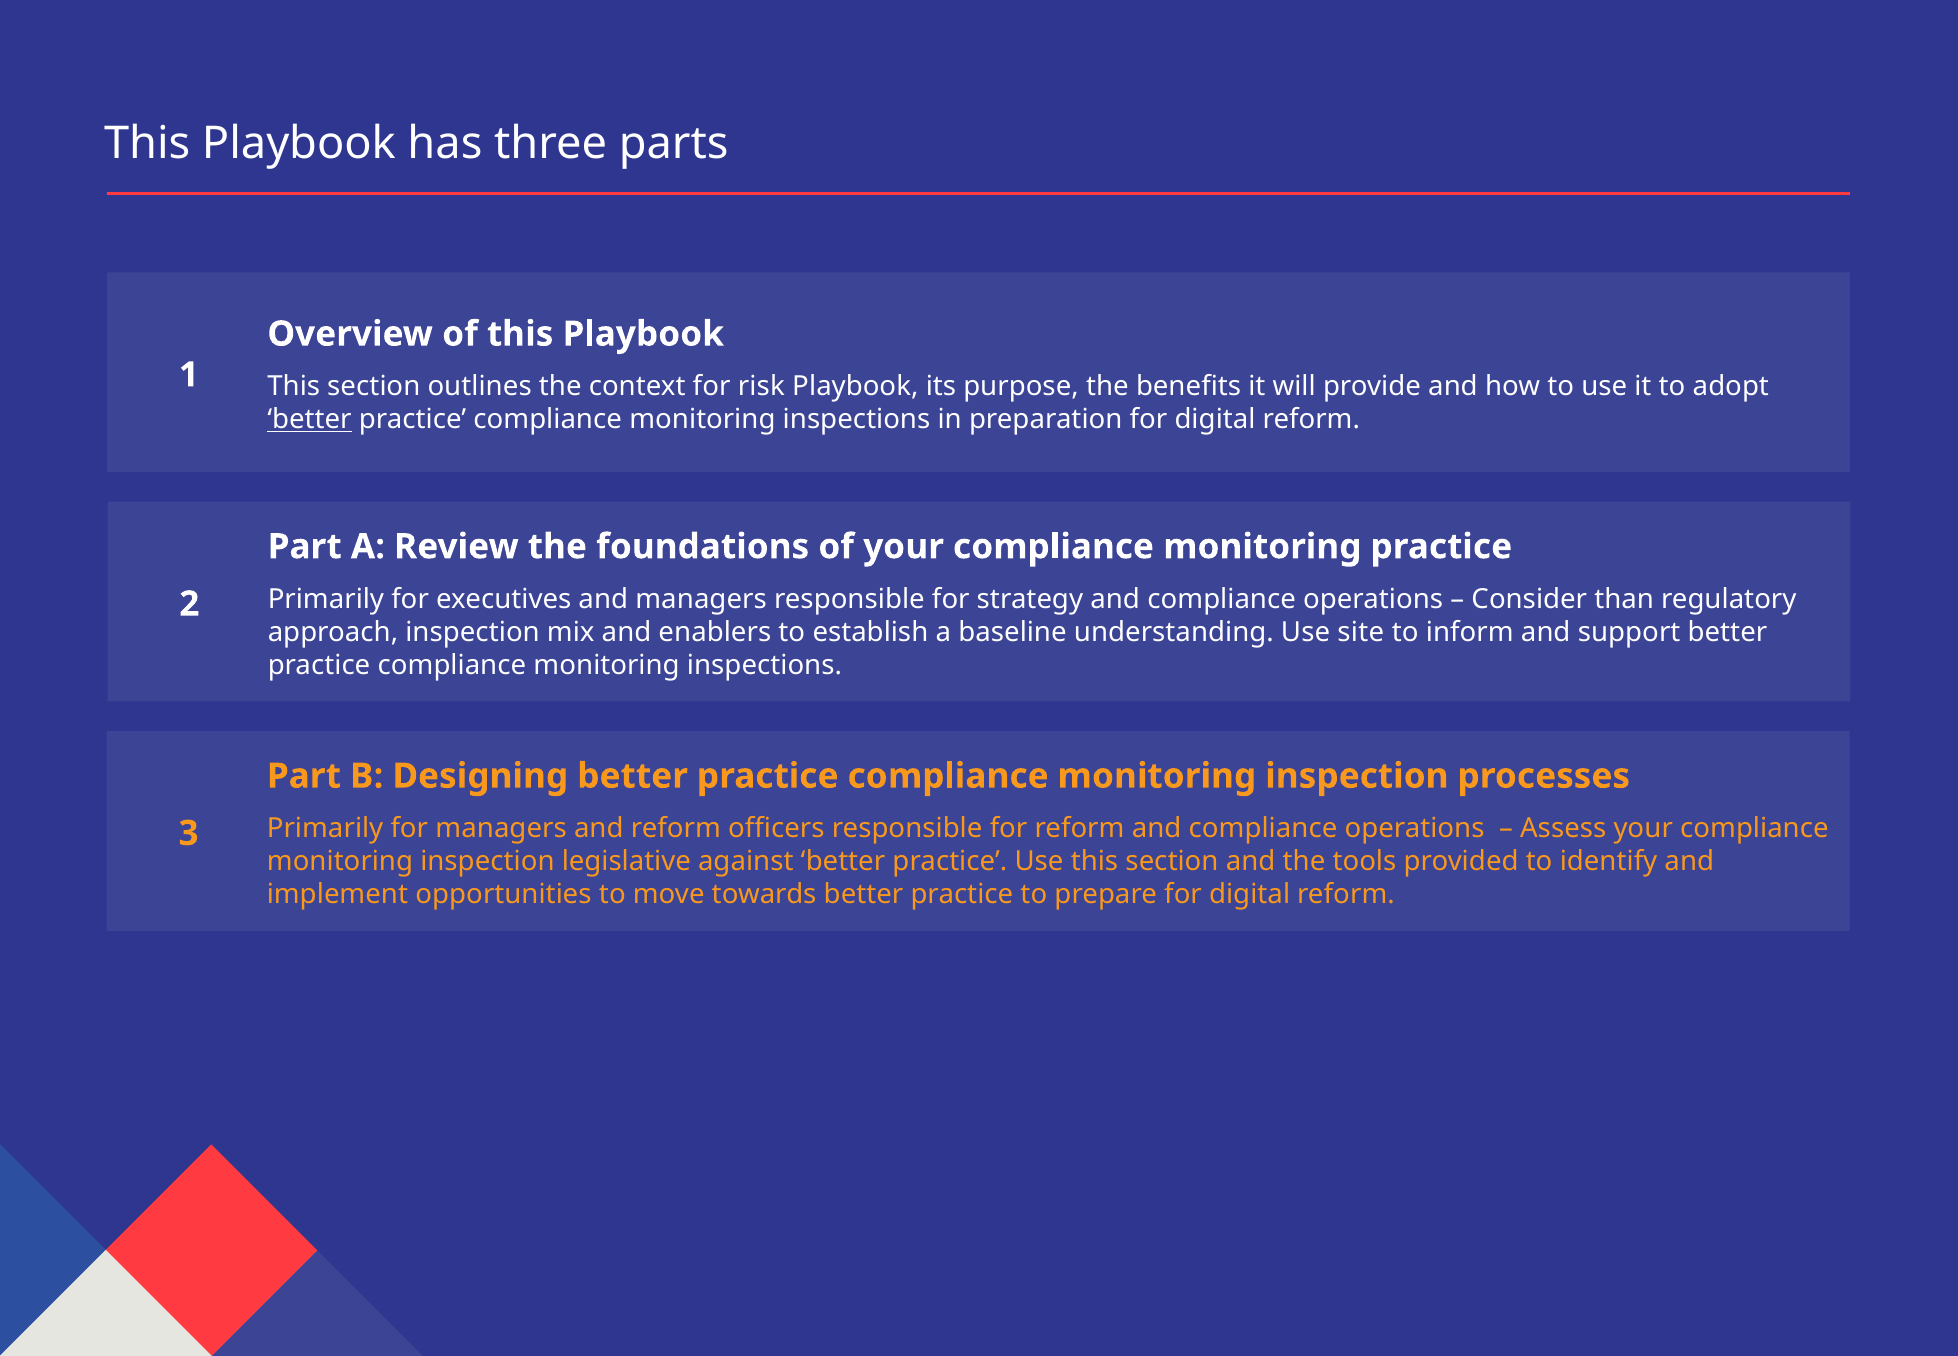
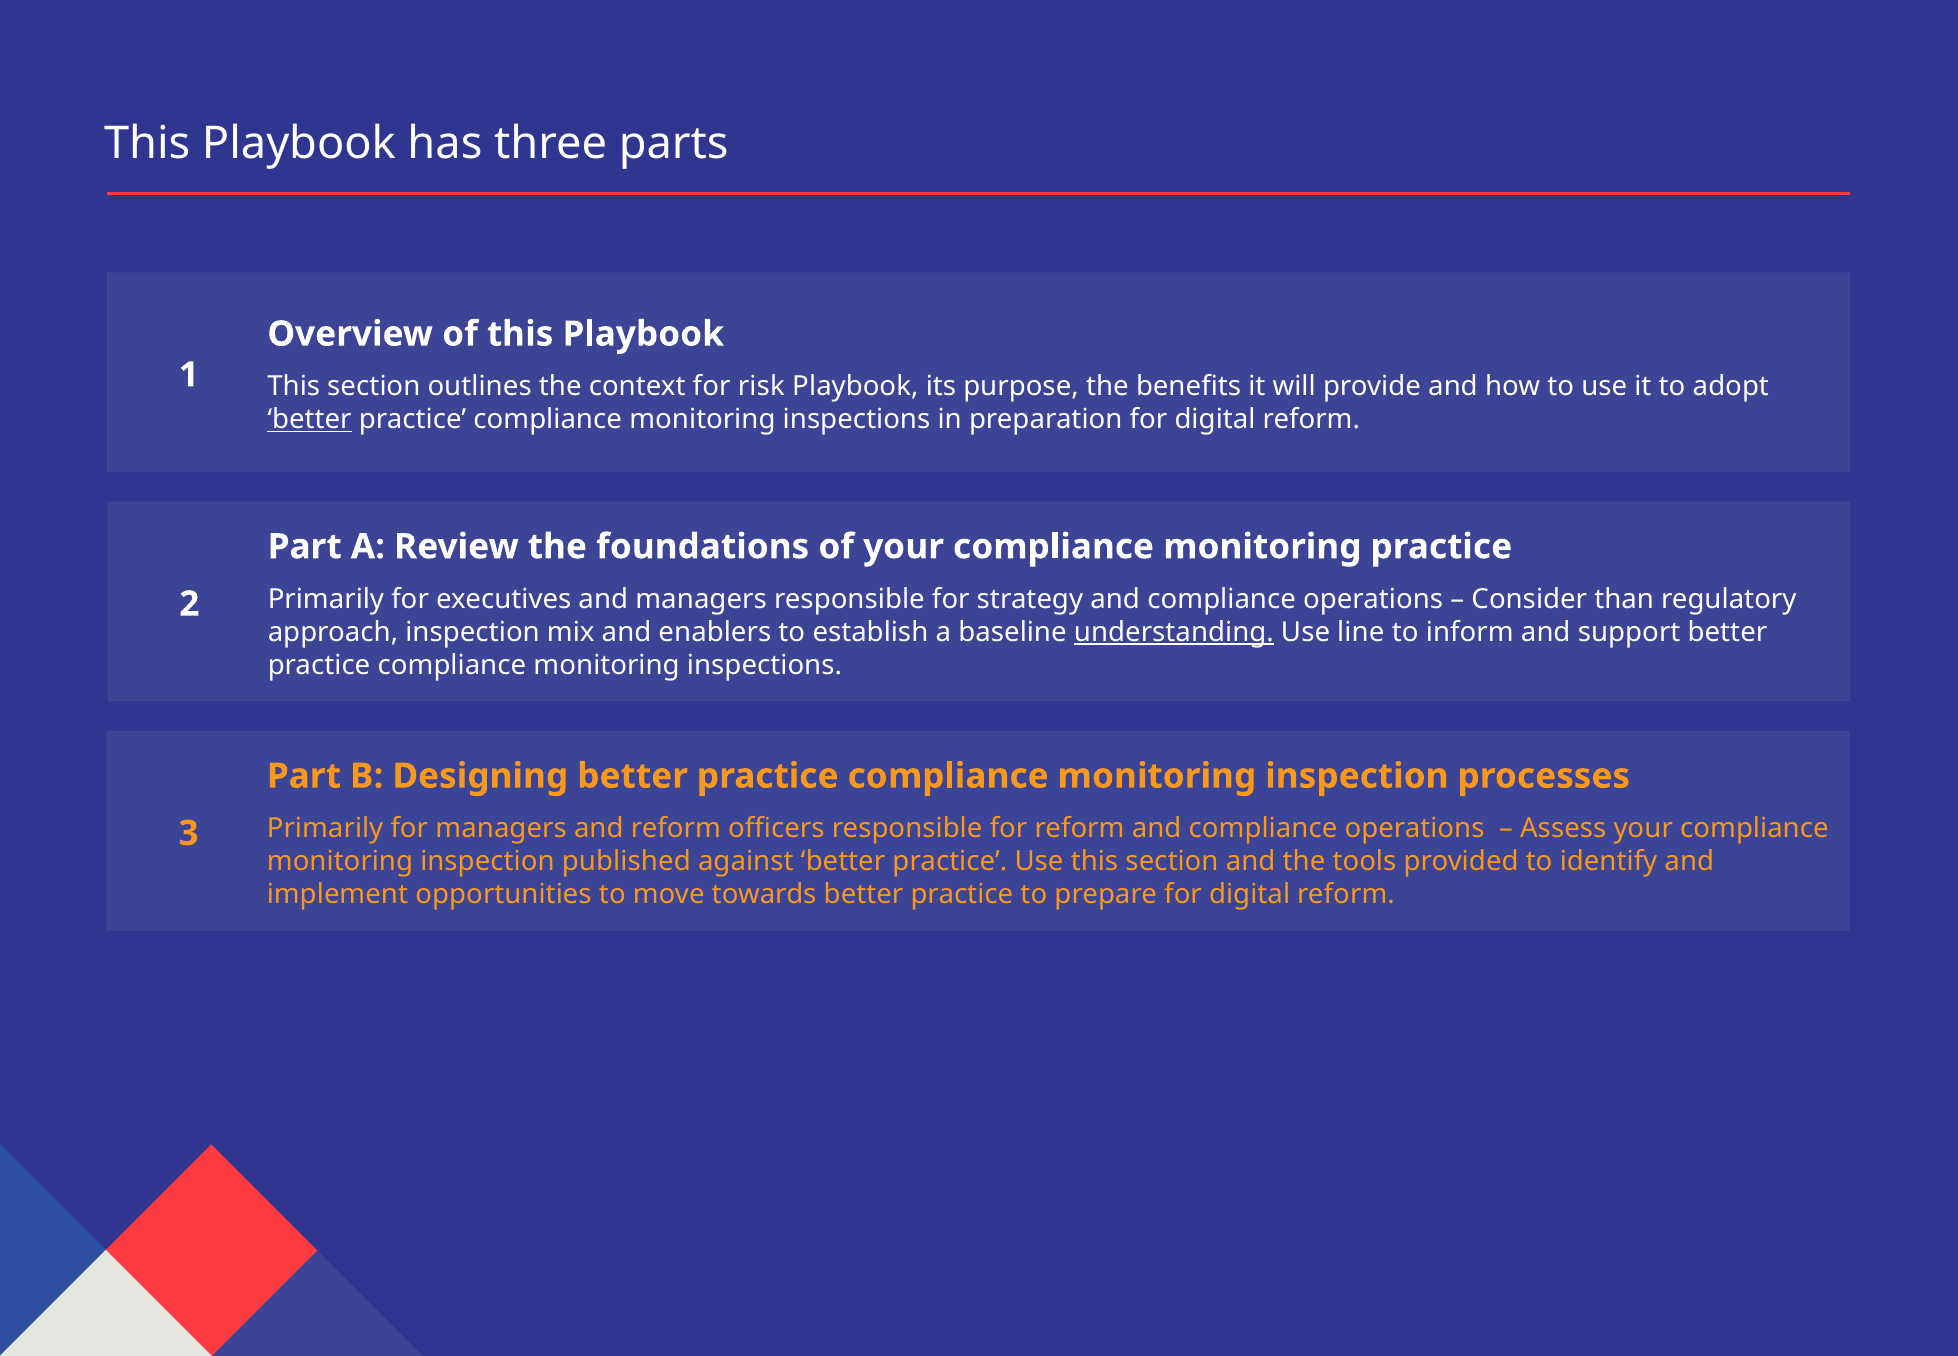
understanding underline: none -> present
site: site -> line
legislative: legislative -> published
